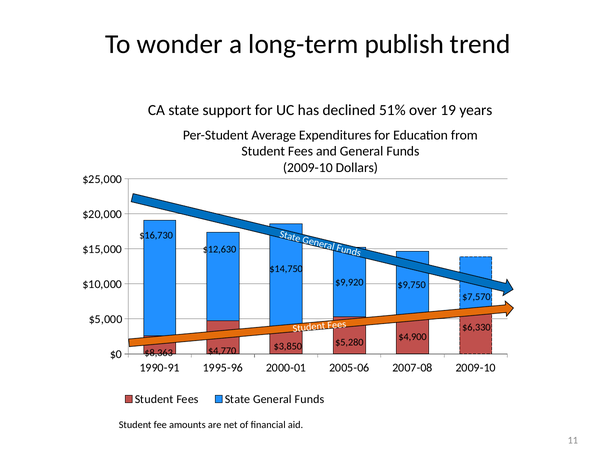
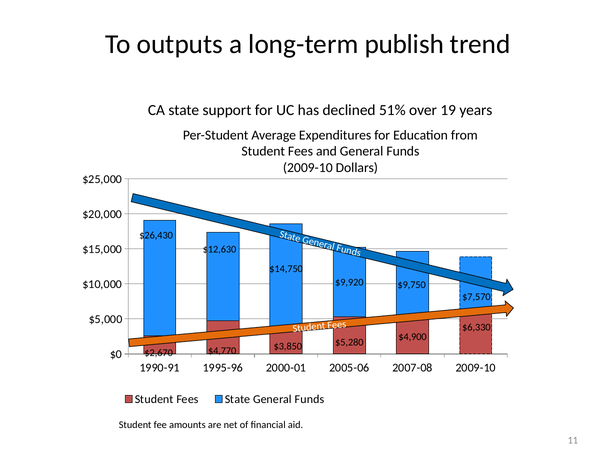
wonder: wonder -> outputs
$16,730: $16,730 -> $26,430
$8,363: $8,363 -> $2,670
